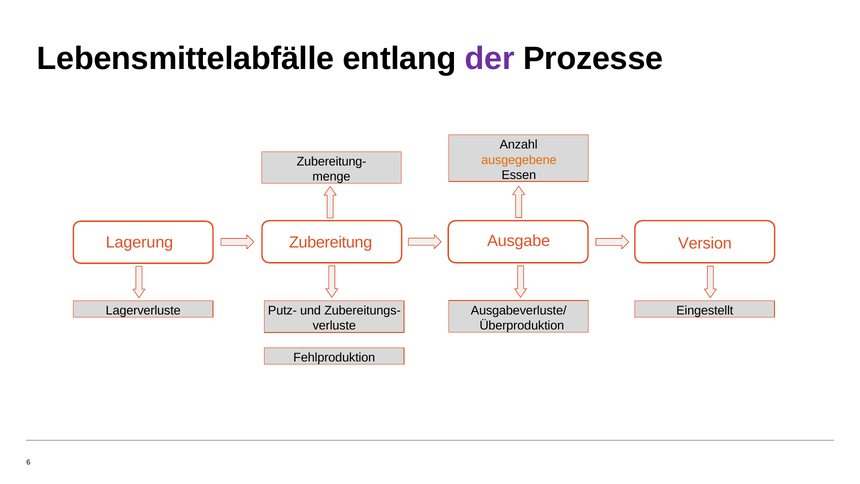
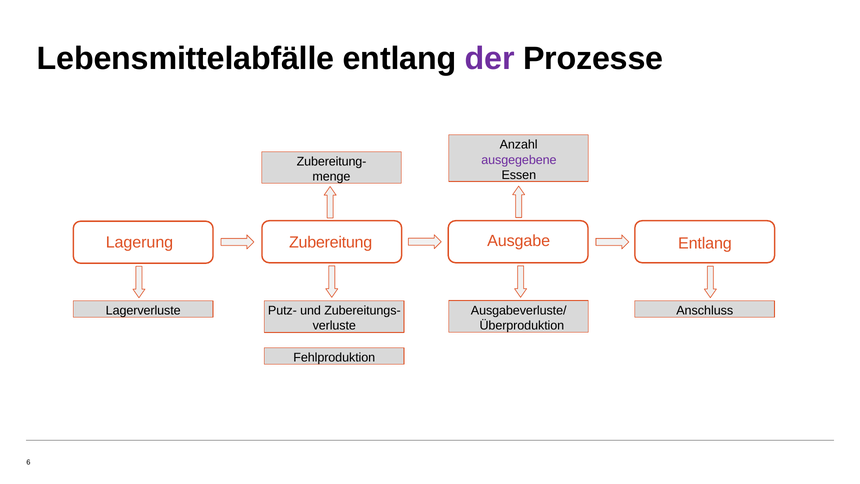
ausgegebene colour: orange -> purple
Ausgabe Version: Version -> Entlang
Eingestellt: Eingestellt -> Anschluss
